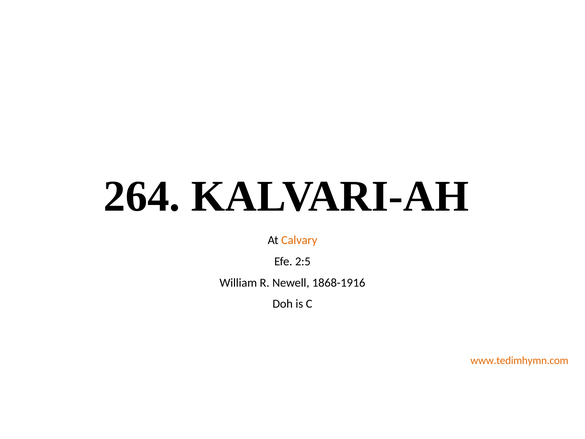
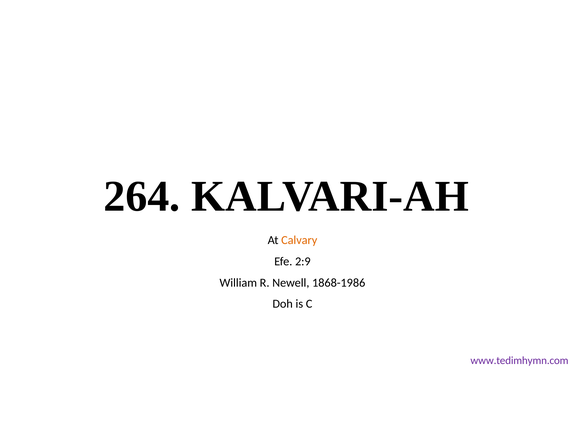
2:5: 2:5 -> 2:9
1868-1916: 1868-1916 -> 1868-1986
www.tedimhymn.com colour: orange -> purple
